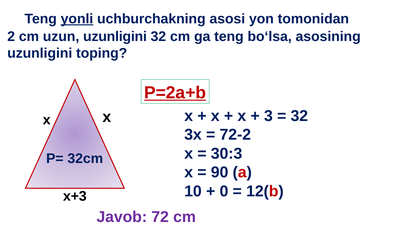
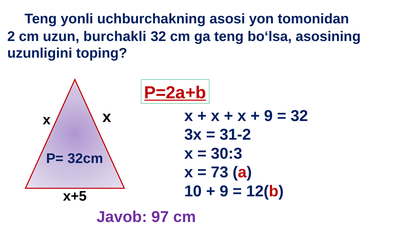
yonli underline: present -> none
uzun uzunligini: uzunligini -> burchakli
3 at (268, 116): 3 -> 9
72-2: 72-2 -> 31-2
90: 90 -> 73
0 at (224, 191): 0 -> 9
x+3: x+3 -> x+5
72: 72 -> 97
